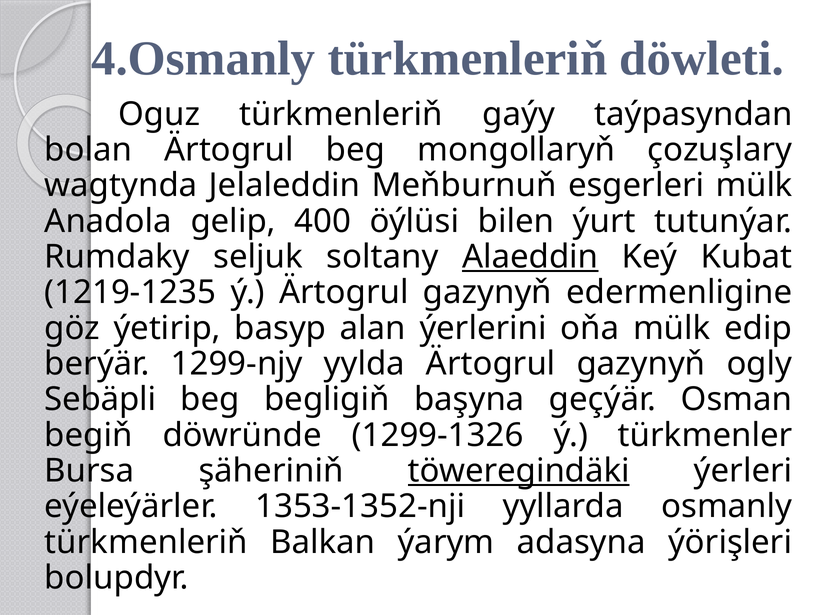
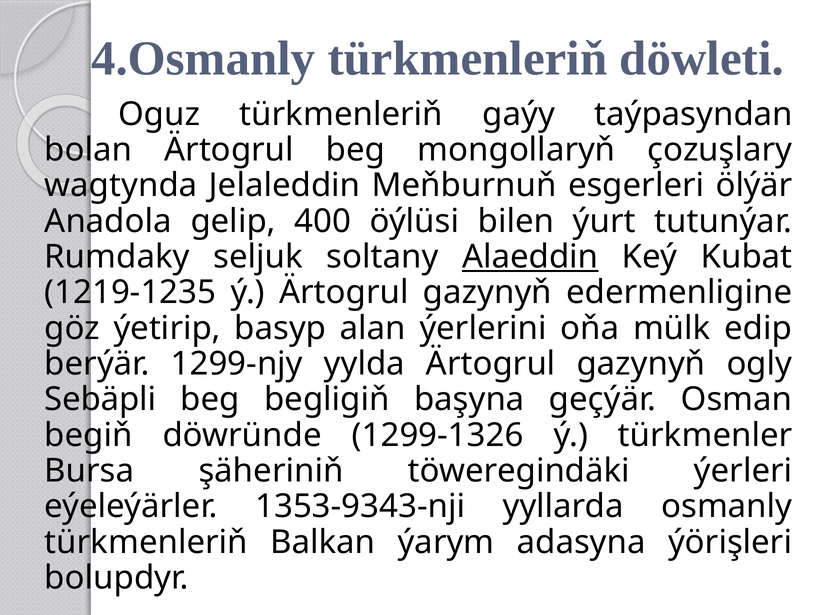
esgerleri mülk: mülk -> ölýär
töweregindäki underline: present -> none
1353-1352-nji: 1353-1352-nji -> 1353-9343-nji
